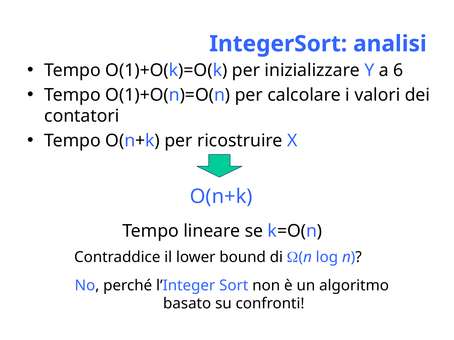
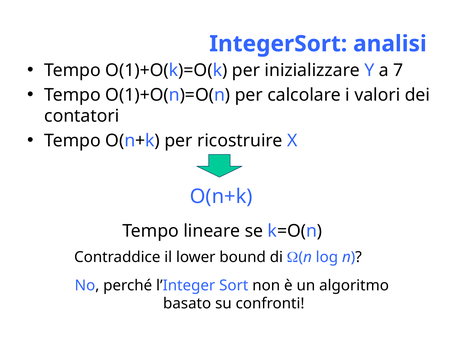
6: 6 -> 7
